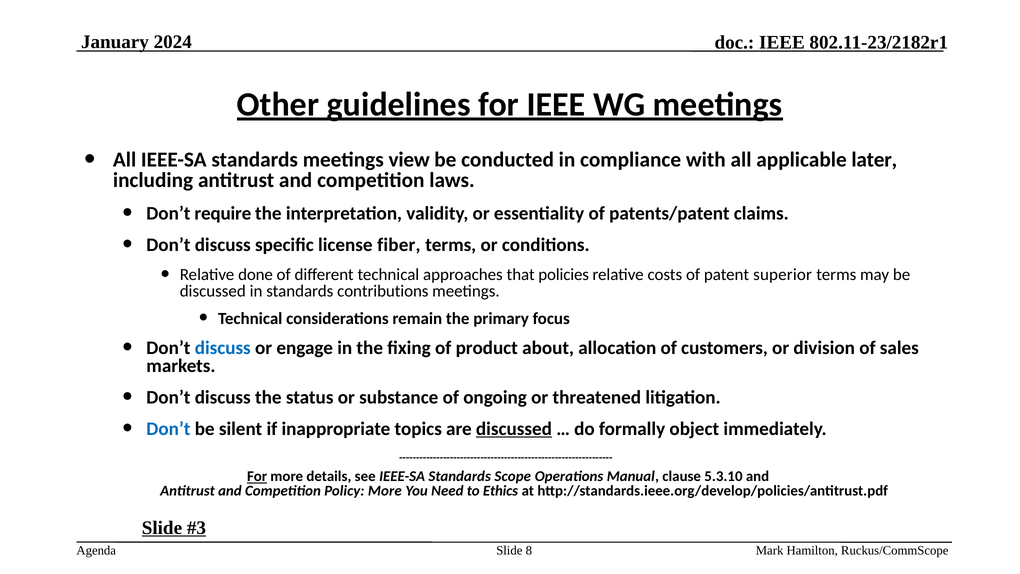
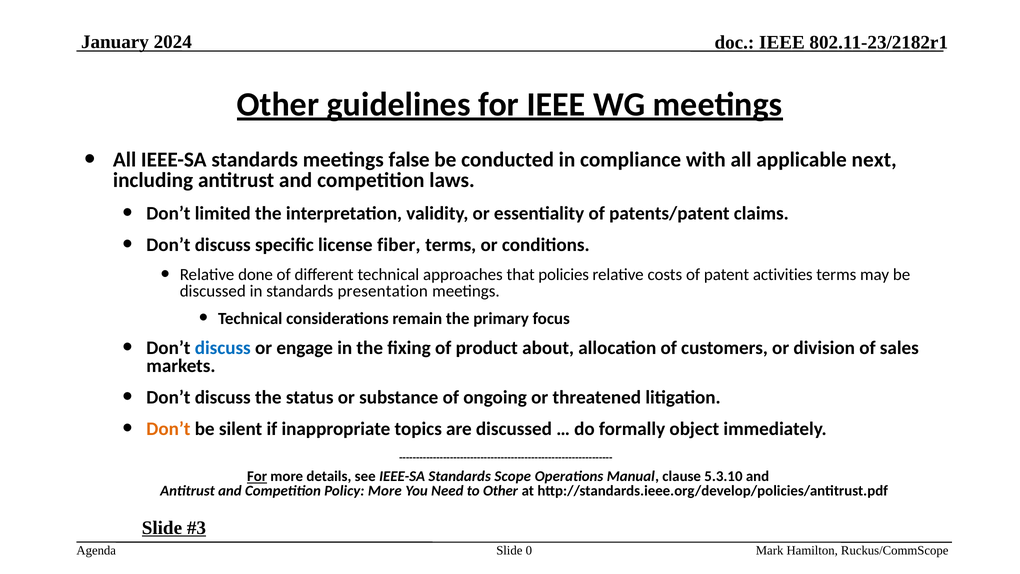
view: view -> false
later: later -> next
require: require -> limited
superior: superior -> activities
contributions: contributions -> presentation
Don’t at (168, 429) colour: blue -> orange
discussed at (514, 429) underline: present -> none
to Ethics: Ethics -> Other
8: 8 -> 0
